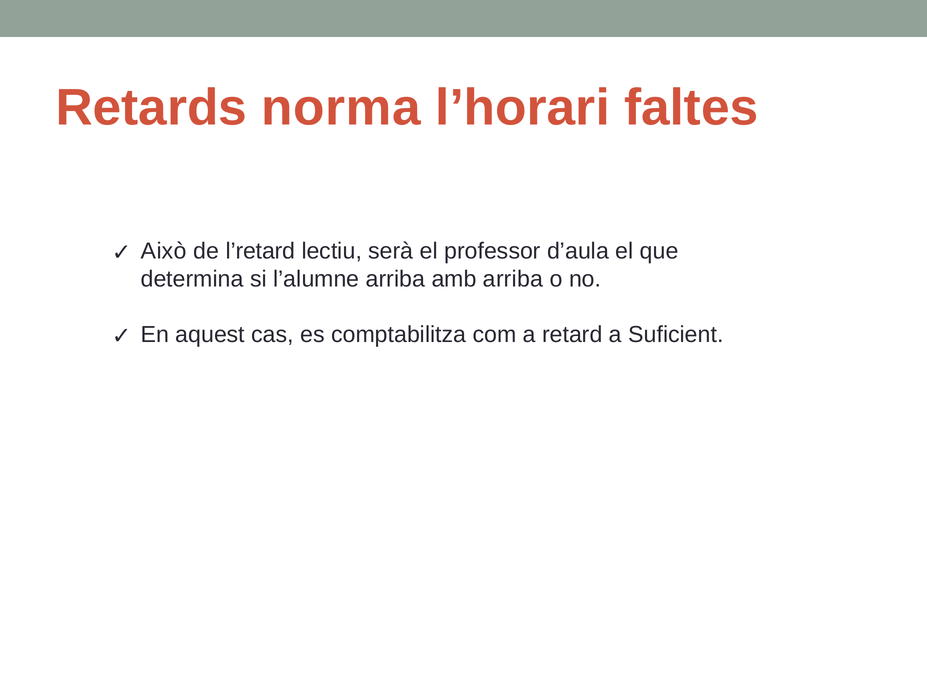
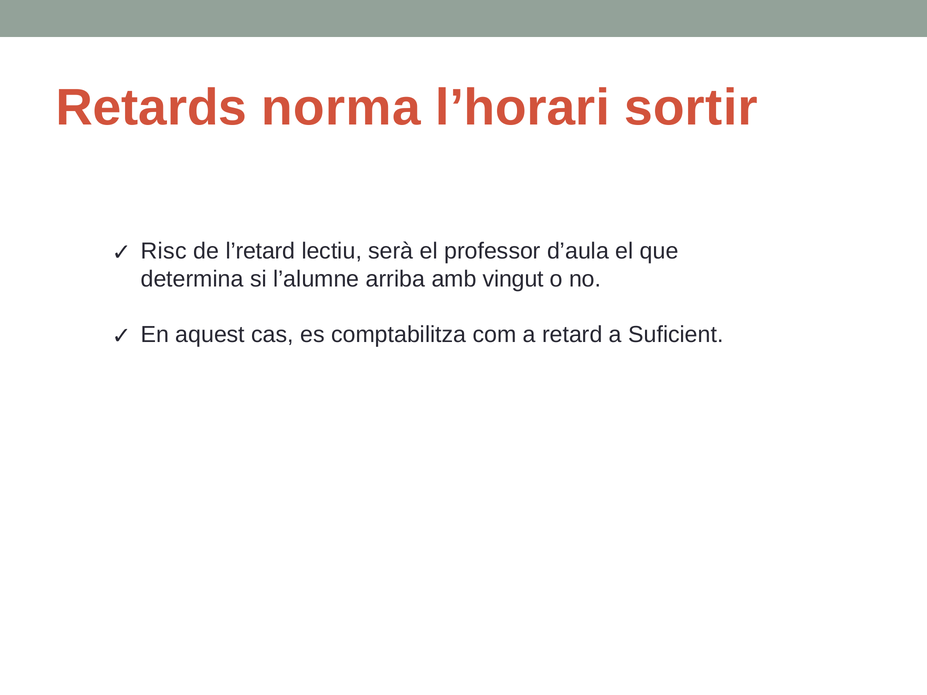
faltes: faltes -> sortir
Això: Això -> Risc
amb arriba: arriba -> vingut
